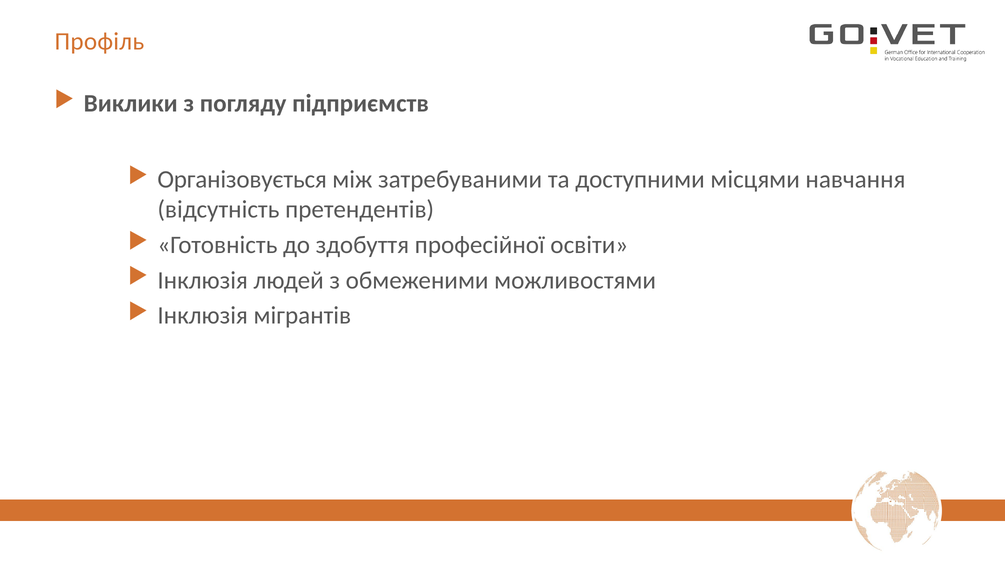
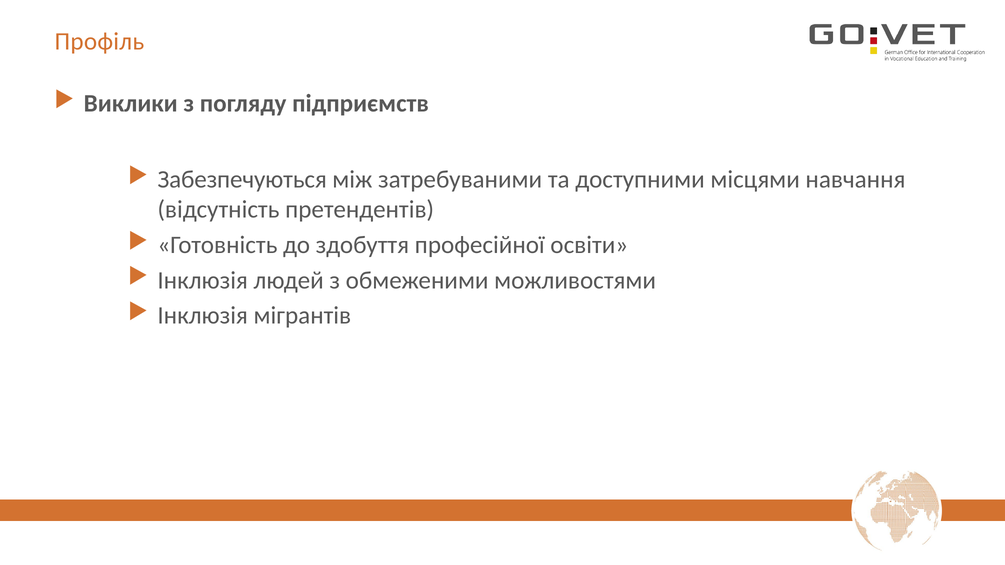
Організовується: Організовується -> Забезпечуються
